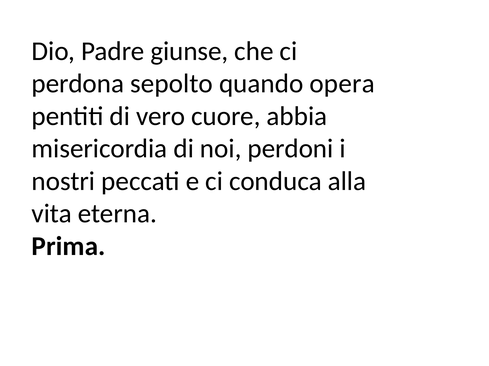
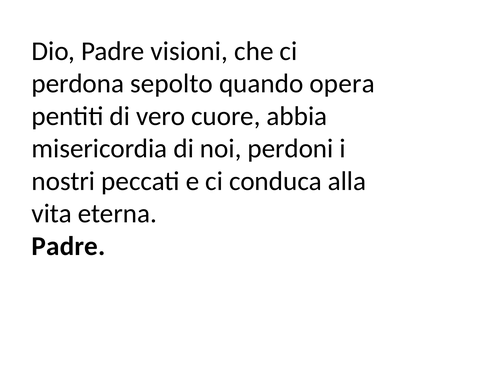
giunse: giunse -> visioni
Prima at (68, 247): Prima -> Padre
